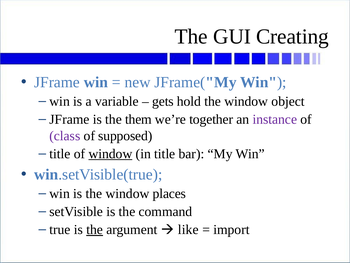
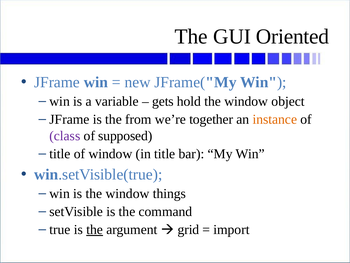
Creating: Creating -> Oriented
them: them -> from
instance colour: purple -> orange
window at (110, 153) underline: present -> none
places: places -> things
like: like -> grid
